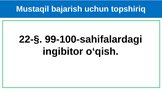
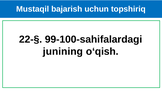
ingibitor: ingibitor -> junining
